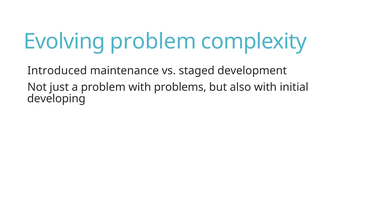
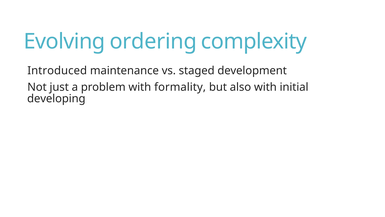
Evolving problem: problem -> ordering
problems: problems -> formality
